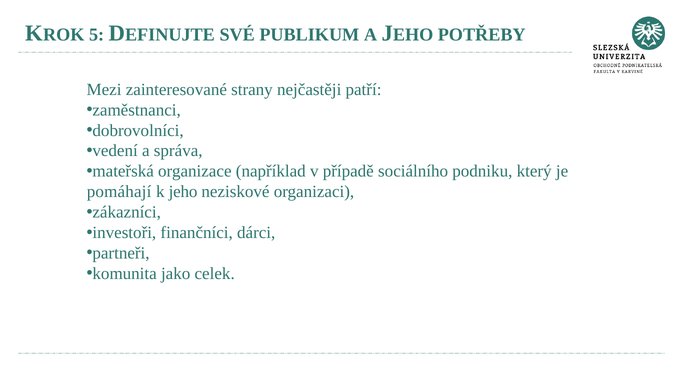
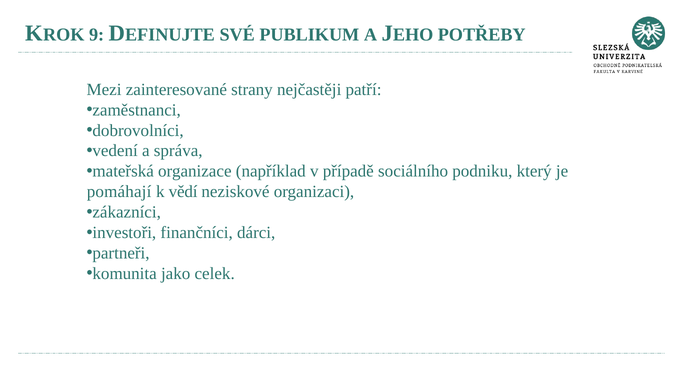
5: 5 -> 9
jeho: jeho -> vědí
